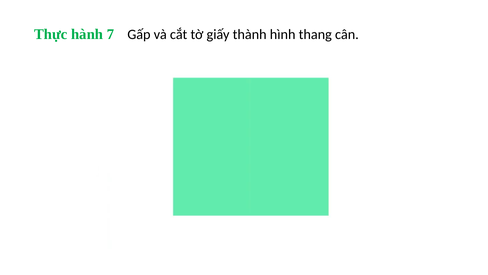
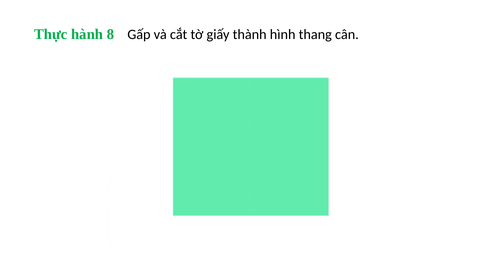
7: 7 -> 8
